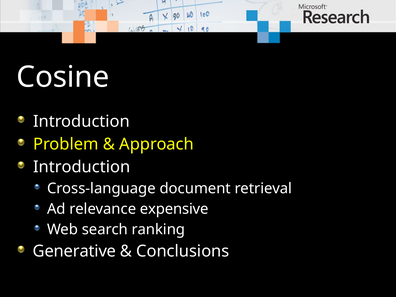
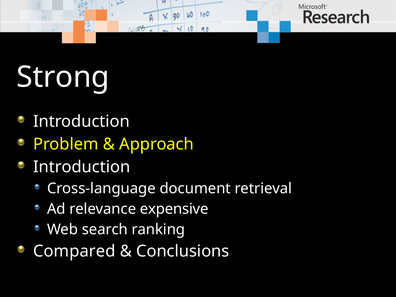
Cosine: Cosine -> Strong
Generative: Generative -> Compared
